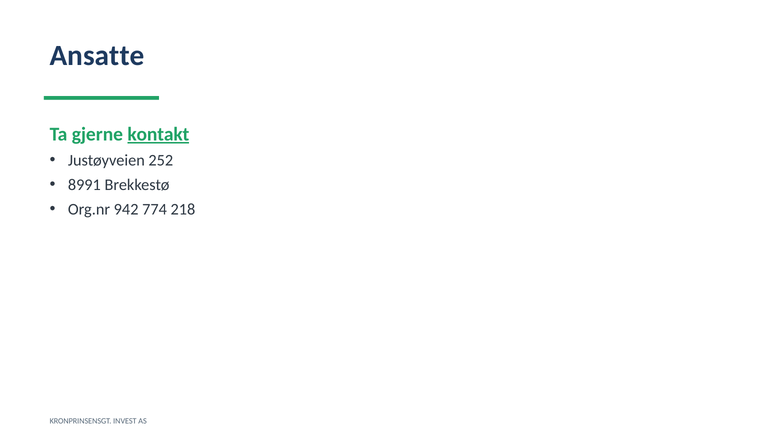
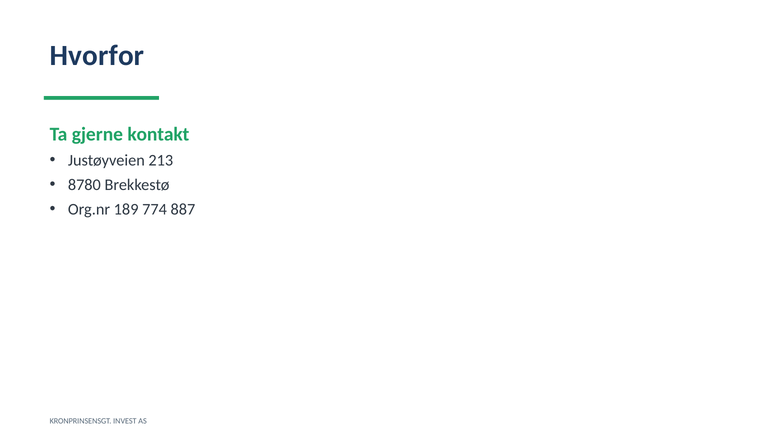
Ansatte: Ansatte -> Hvorfor
kontakt underline: present -> none
252: 252 -> 213
8991: 8991 -> 8780
942: 942 -> 189
218: 218 -> 887
